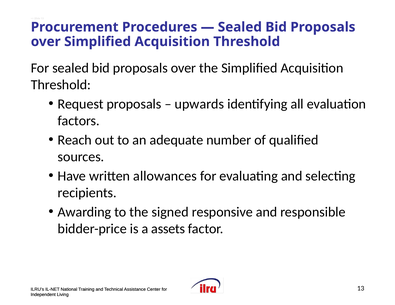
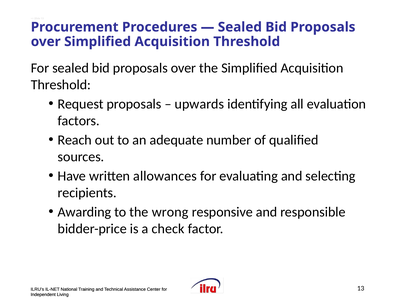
signed: signed -> wrong
assets: assets -> check
